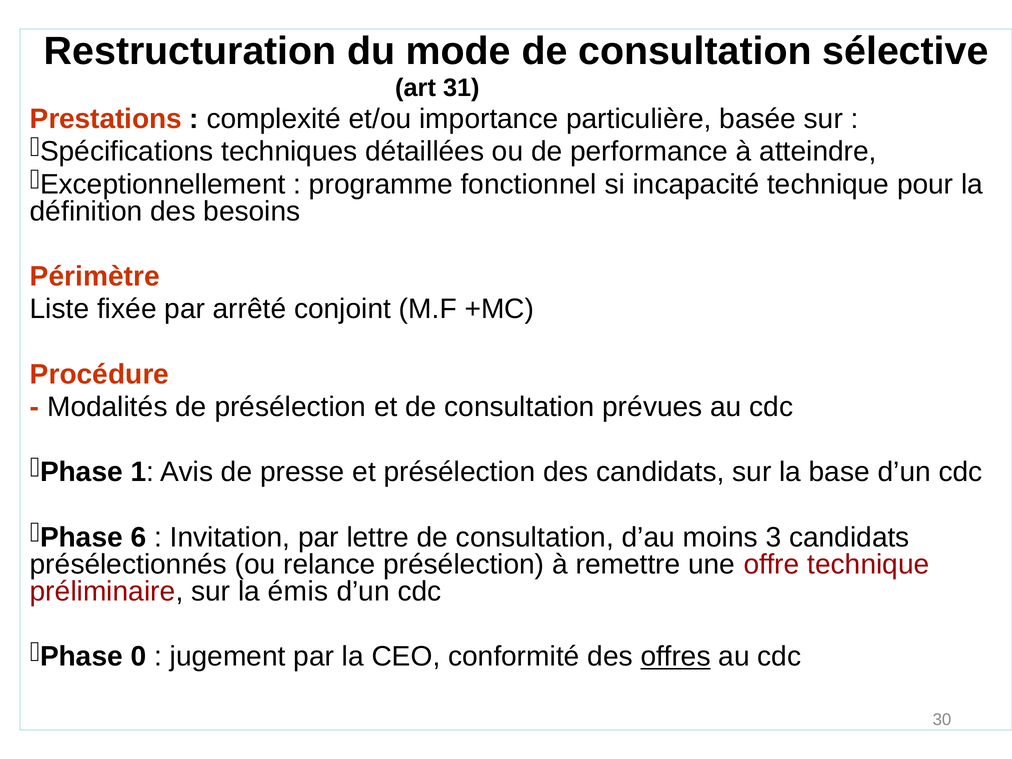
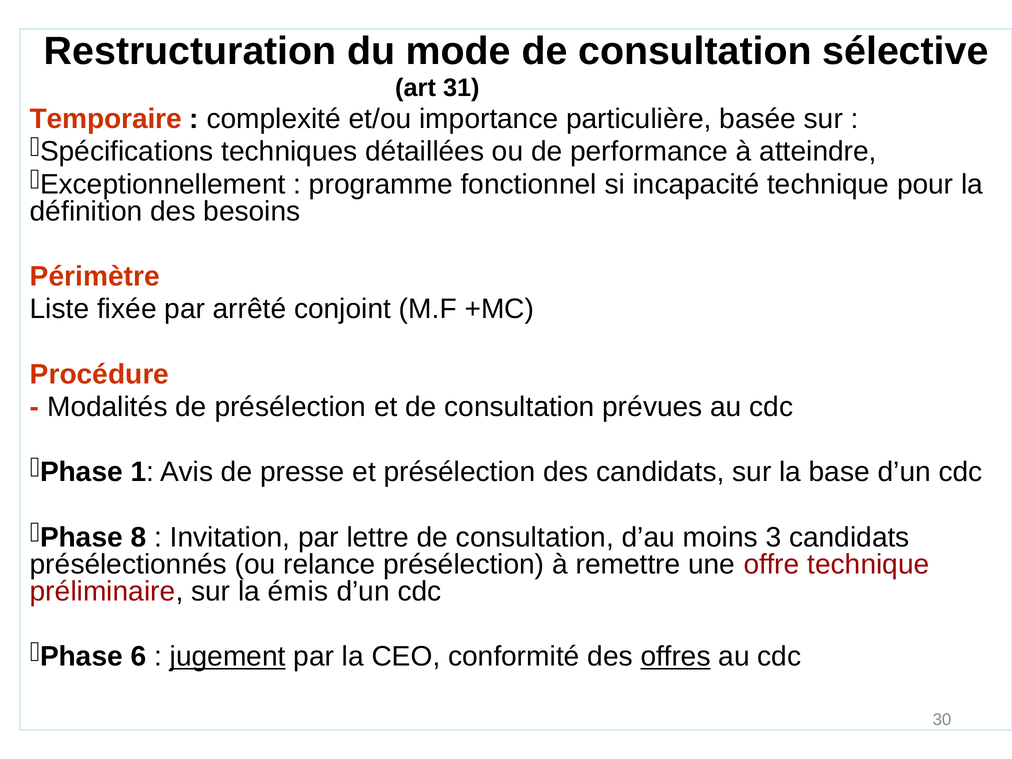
Prestations: Prestations -> Temporaire
6: 6 -> 8
0: 0 -> 6
jugement underline: none -> present
